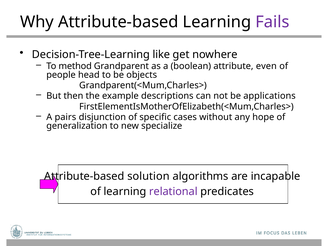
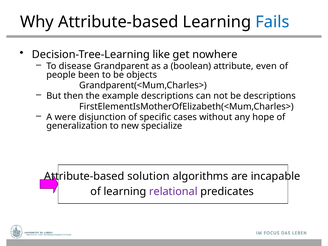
Fails colour: purple -> blue
method: method -> disease
head: head -> been
be applications: applications -> descriptions
pairs: pairs -> were
